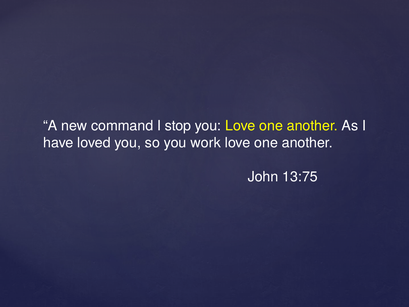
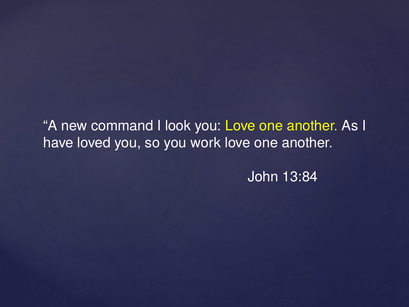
stop: stop -> look
13:75: 13:75 -> 13:84
